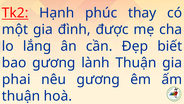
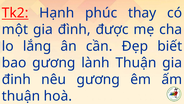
phai: phai -> đinh
